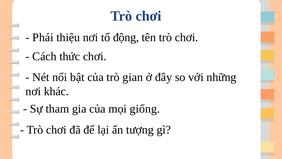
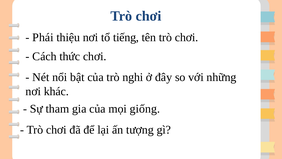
động: động -> tiếng
gian: gian -> nghi
